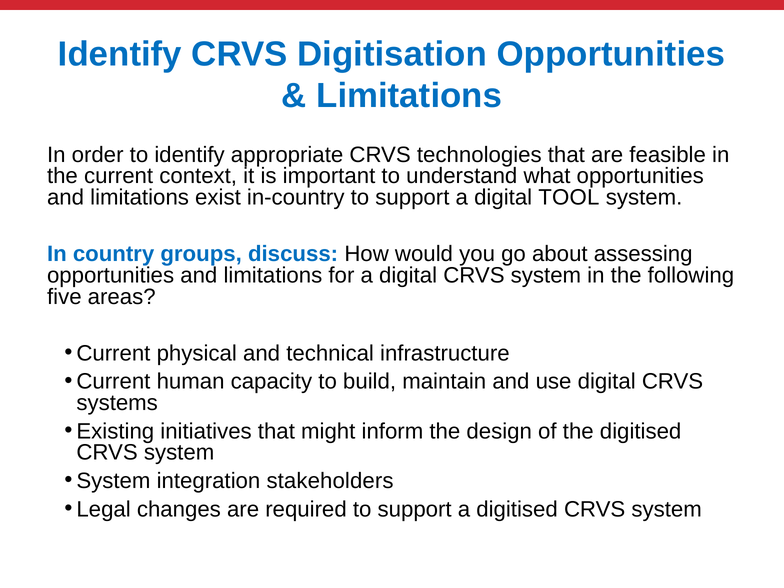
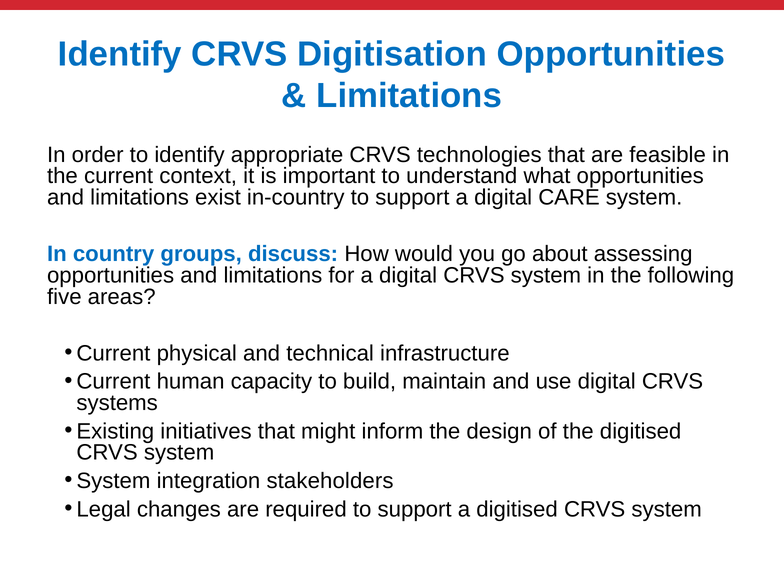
TOOL: TOOL -> CARE
